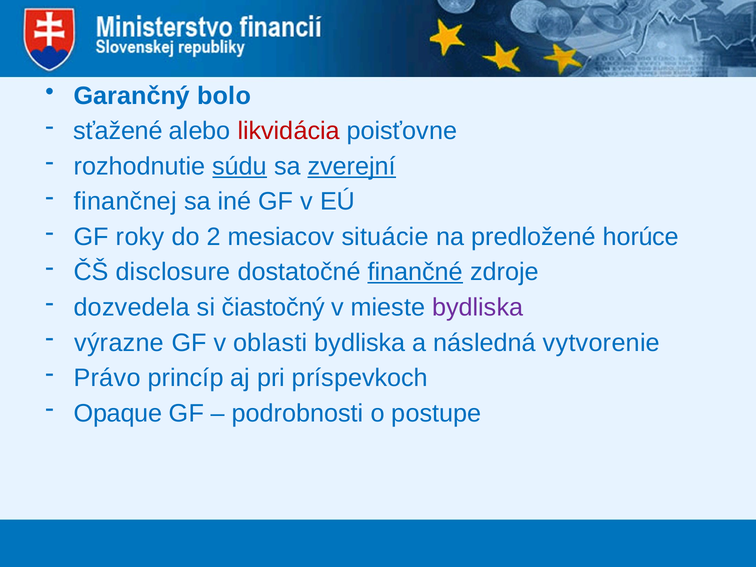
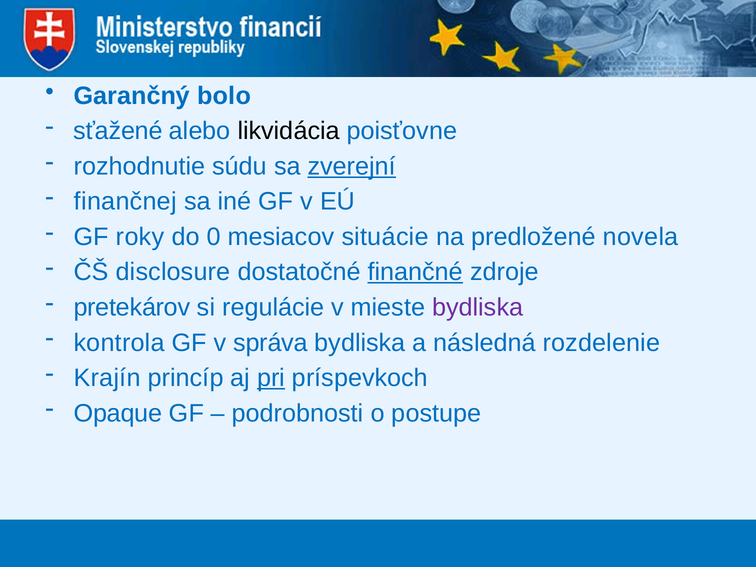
likvidácia colour: red -> black
súdu underline: present -> none
2: 2 -> 0
horúce: horúce -> novela
dozvedela: dozvedela -> pretekárov
čiastočný: čiastočný -> regulácie
výrazne: výrazne -> kontrola
oblasti: oblasti -> správa
vytvorenie: vytvorenie -> rozdelenie
Právo: Právo -> Krajín
pri underline: none -> present
